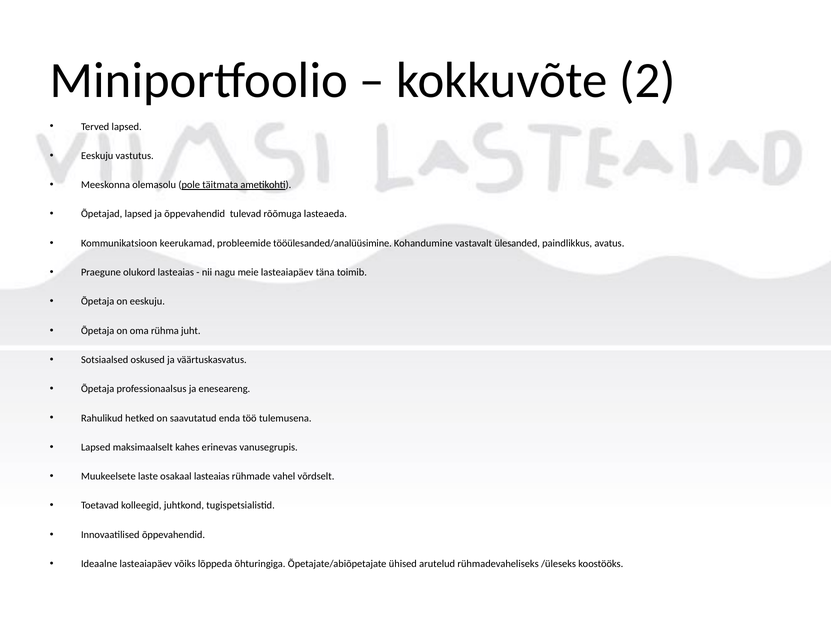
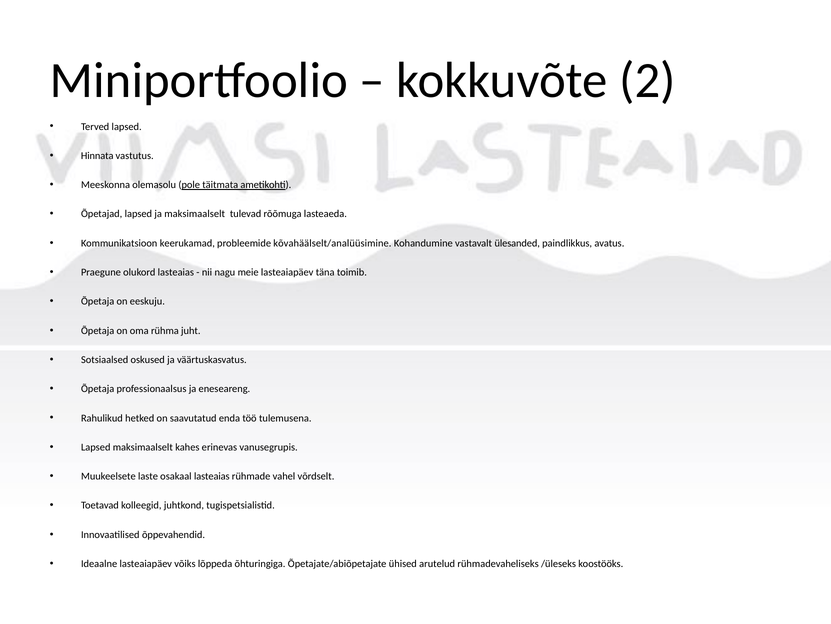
Eeskuju at (97, 156): Eeskuju -> Hinnata
ja õppevahendid: õppevahendid -> maksimaalselt
tööülesanded/analüüsimine: tööülesanded/analüüsimine -> kõvahäälselt/analüüsimine
